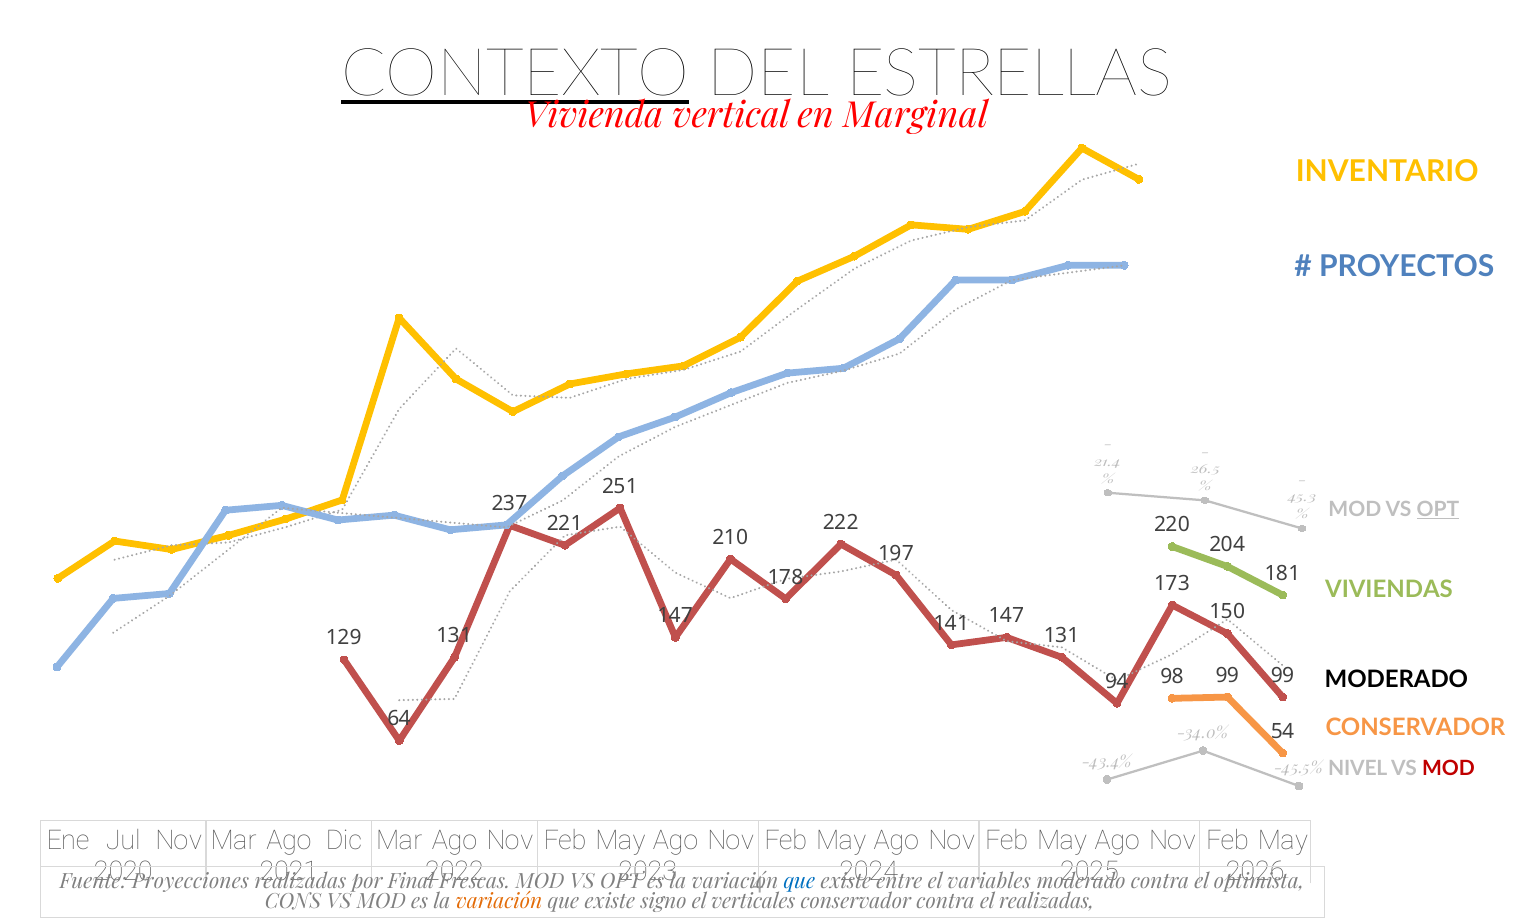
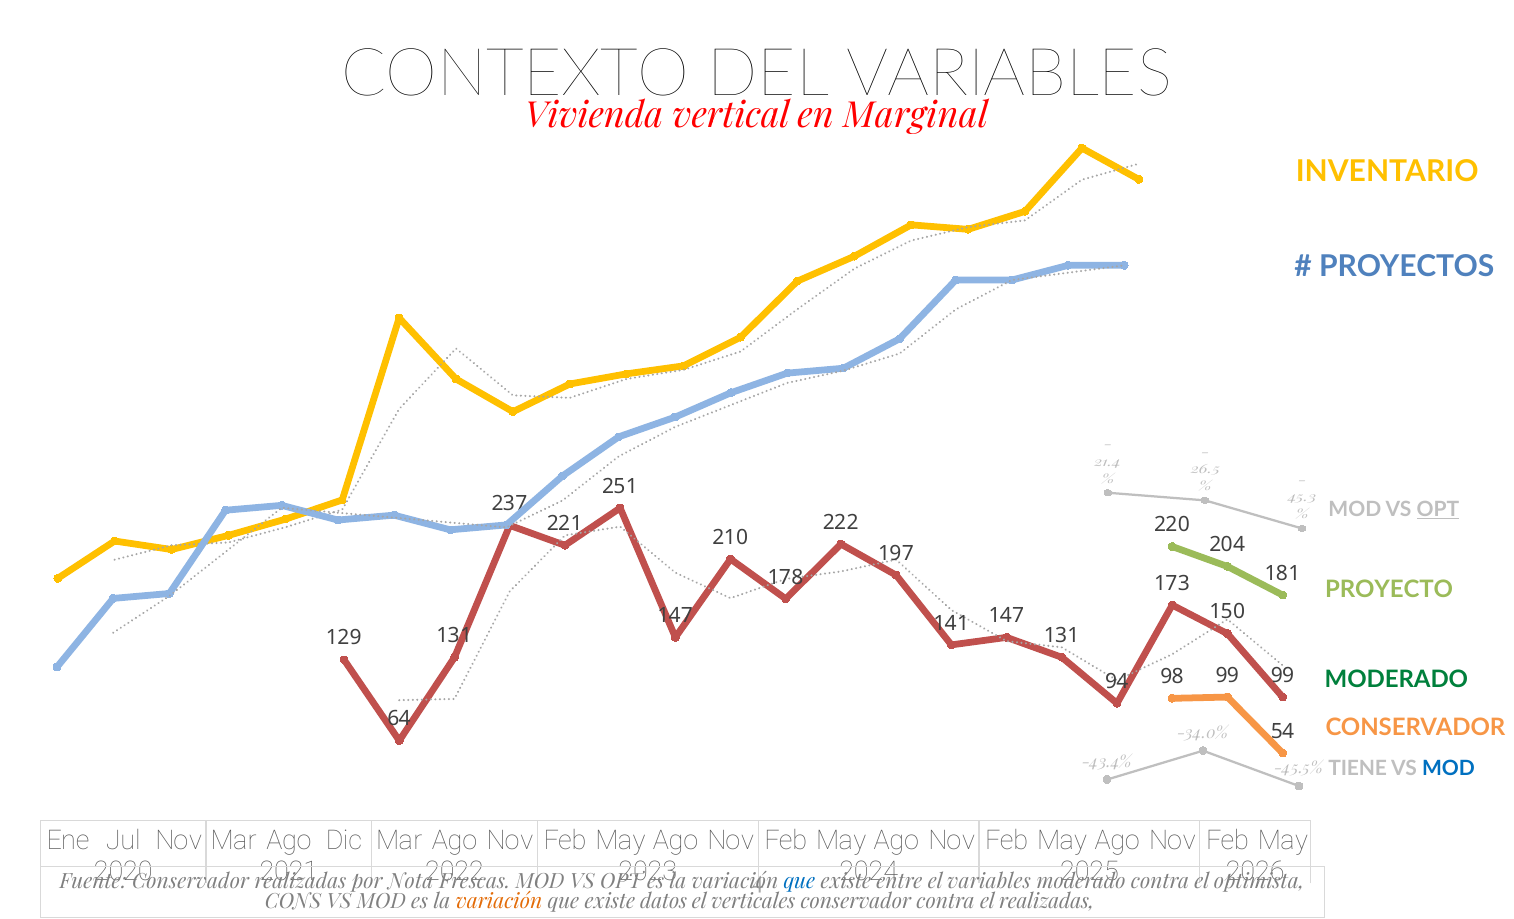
CONTEXTO underline: present -> none
DEL ESTRELLAS: ESTRELLAS -> VARIABLES
VIVIENDAS: VIVIENDAS -> PROYECTO
MODERADO at (1396, 680) colour: black -> green
NIVEL: NIVEL -> TIENE
MOD at (1449, 769) colour: red -> blue
Proyecciones at (191, 881): Proyecciones -> Conservador
Final: Final -> Nota
signo: signo -> datos
